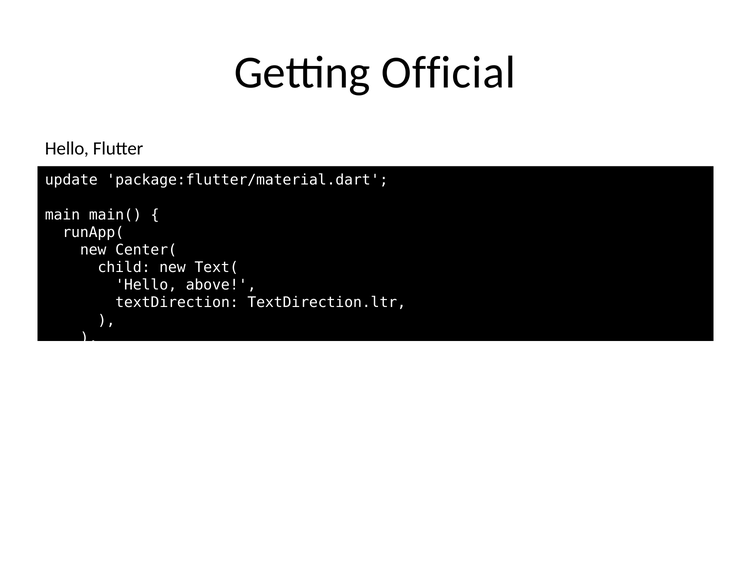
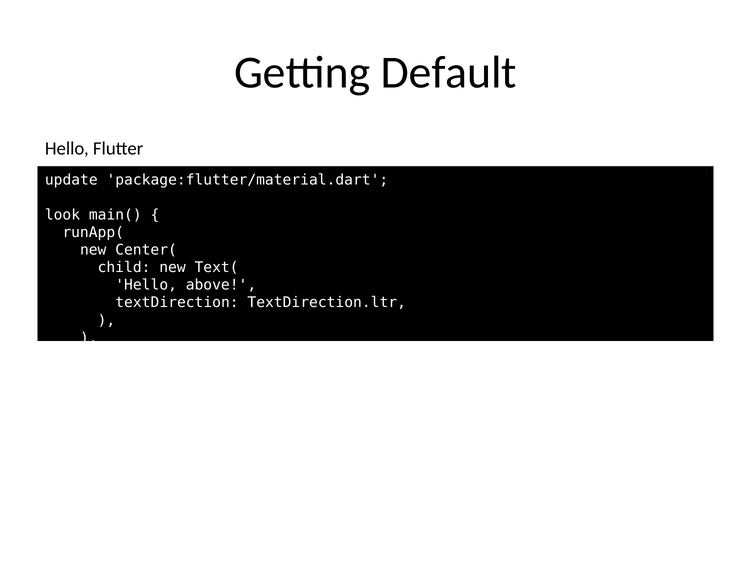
Official: Official -> Default
main: main -> look
